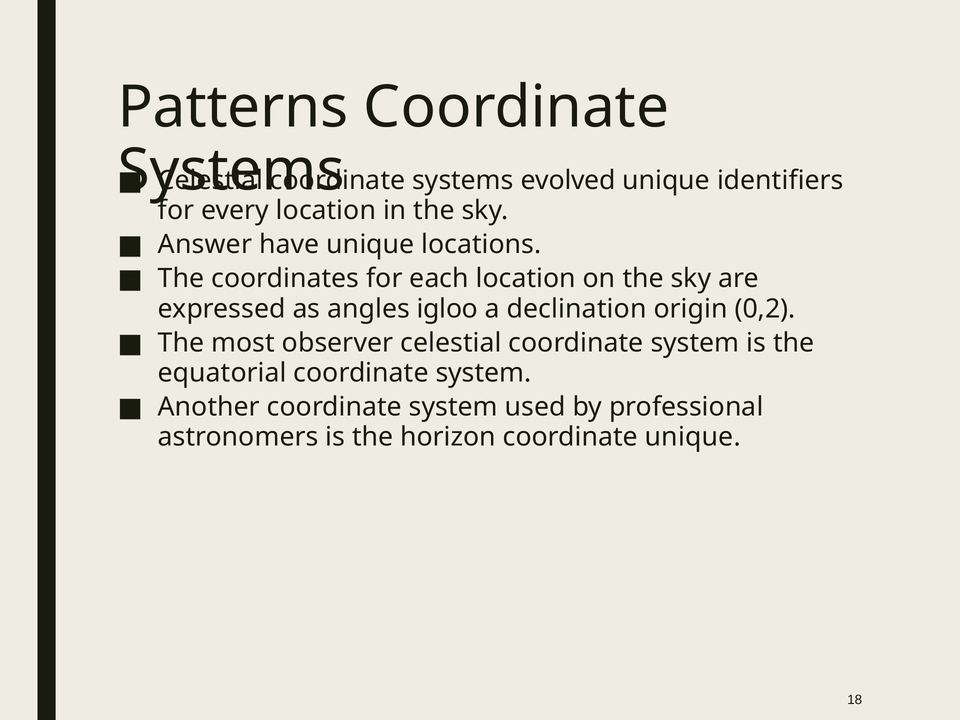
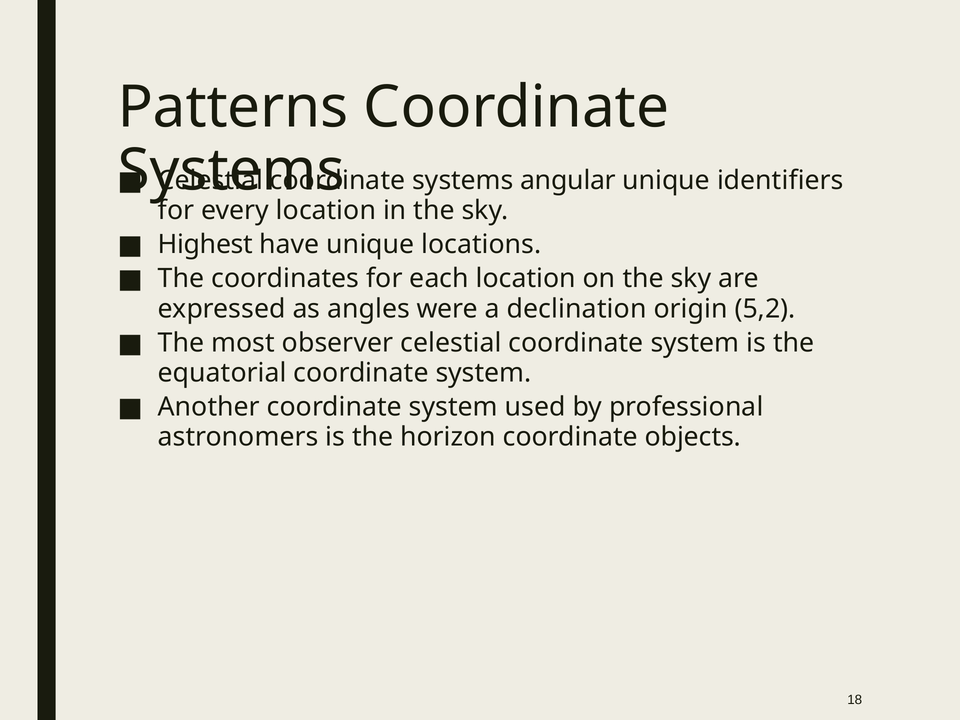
evolved: evolved -> angular
Answer: Answer -> Highest
igloo: igloo -> were
0,2: 0,2 -> 5,2
coordinate unique: unique -> objects
